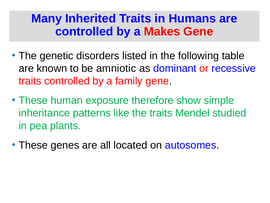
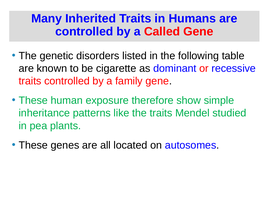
Makes: Makes -> Called
amniotic: amniotic -> cigarette
